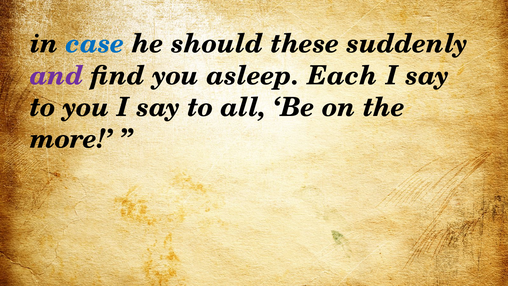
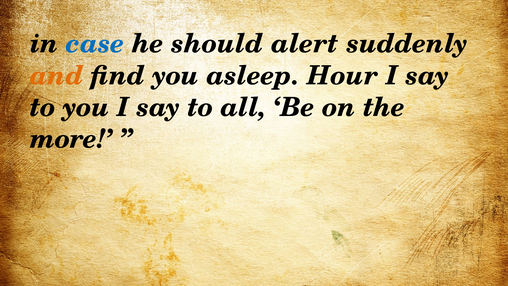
these: these -> alert
and colour: purple -> orange
Each: Each -> Hour
